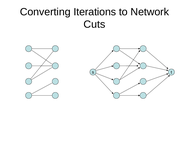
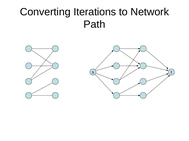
Cuts: Cuts -> Path
